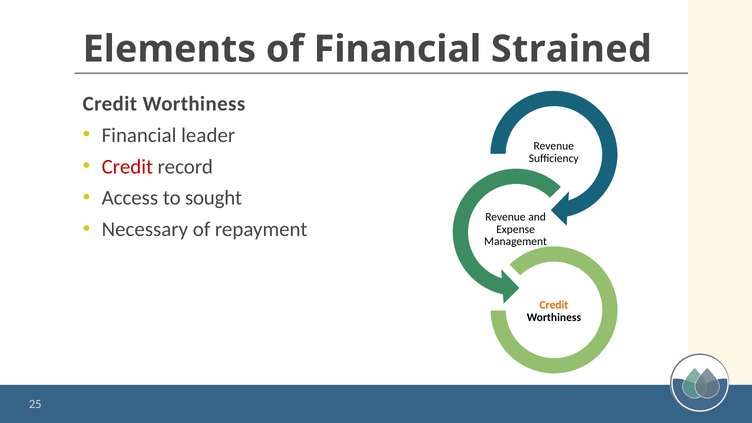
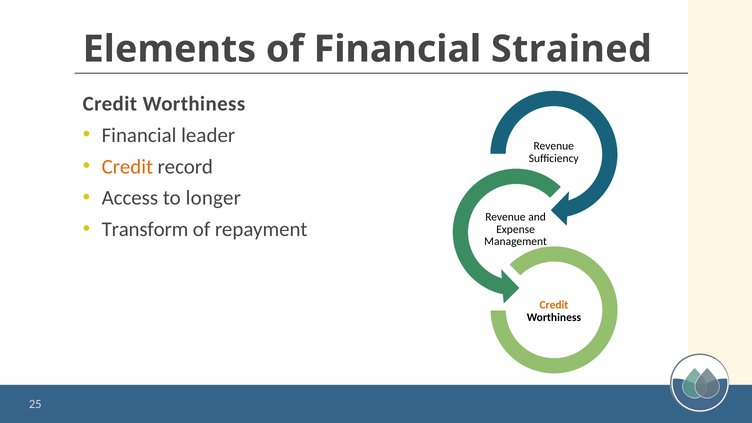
Credit at (127, 167) colour: red -> orange
sought: sought -> longer
Necessary: Necessary -> Transform
